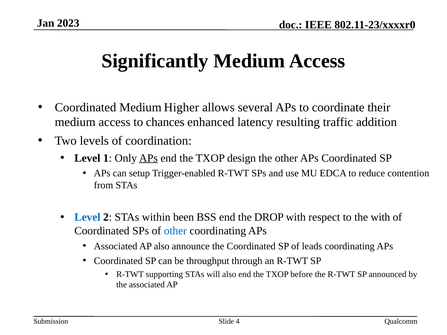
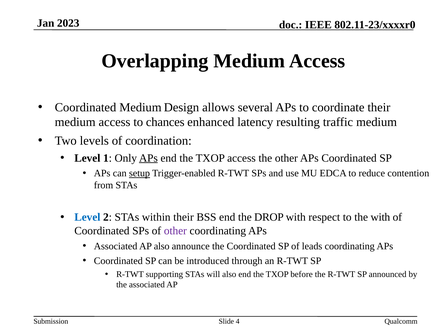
Significantly: Significantly -> Overlapping
Higher: Higher -> Design
traffic addition: addition -> medium
TXOP design: design -> access
setup underline: none -> present
within been: been -> their
other at (175, 231) colour: blue -> purple
throughput: throughput -> introduced
